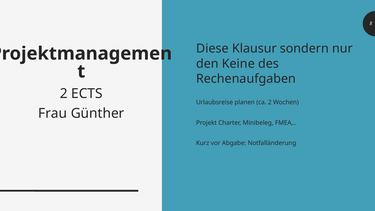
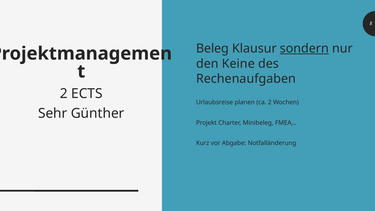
Diese: Diese -> Beleg
sondern underline: none -> present
Frau: Frau -> Sehr
